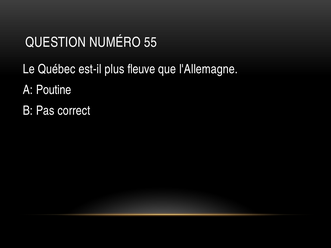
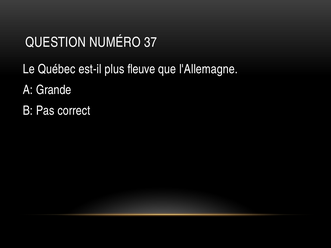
55: 55 -> 37
Poutine: Poutine -> Grande
